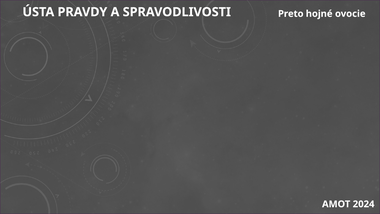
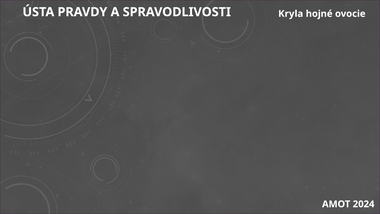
Preto: Preto -> Kryla
